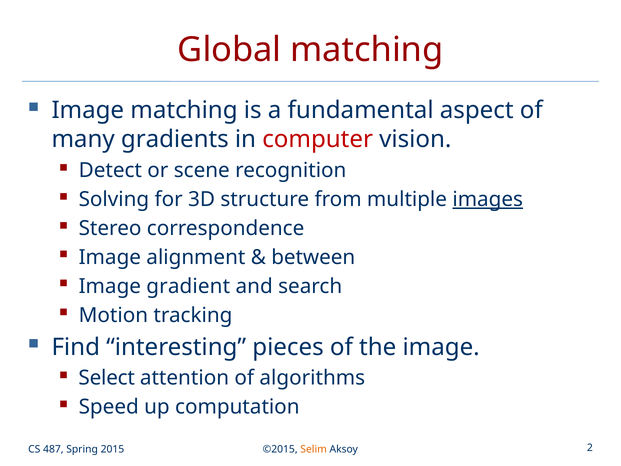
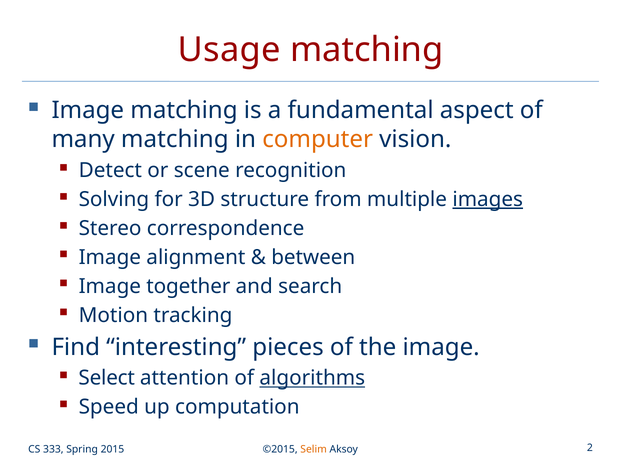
Global: Global -> Usage
many gradients: gradients -> matching
computer colour: red -> orange
gradient: gradient -> together
algorithms underline: none -> present
487: 487 -> 333
